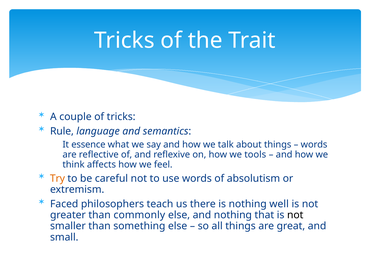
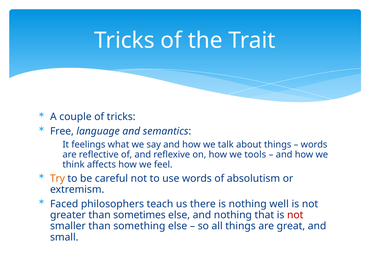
Rule: Rule -> Free
essence: essence -> feelings
commonly: commonly -> sometimes
not at (295, 215) colour: black -> red
